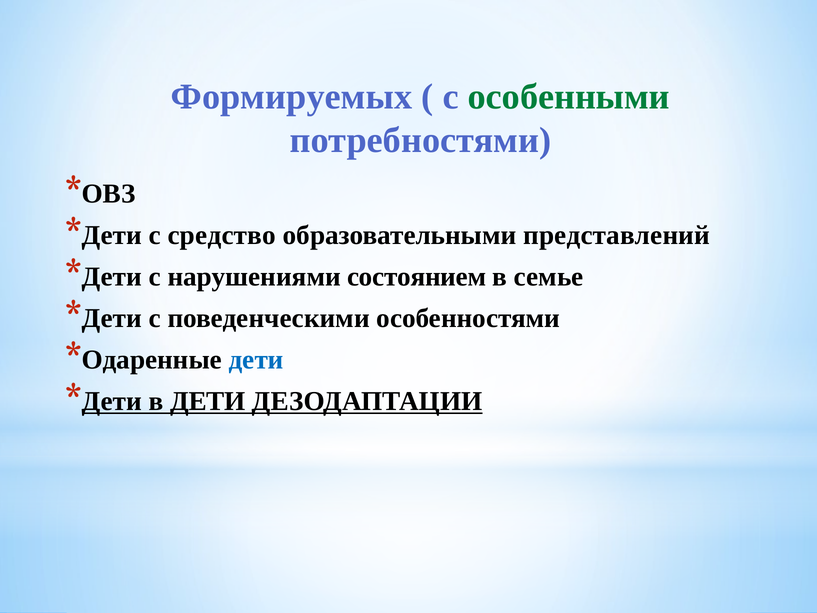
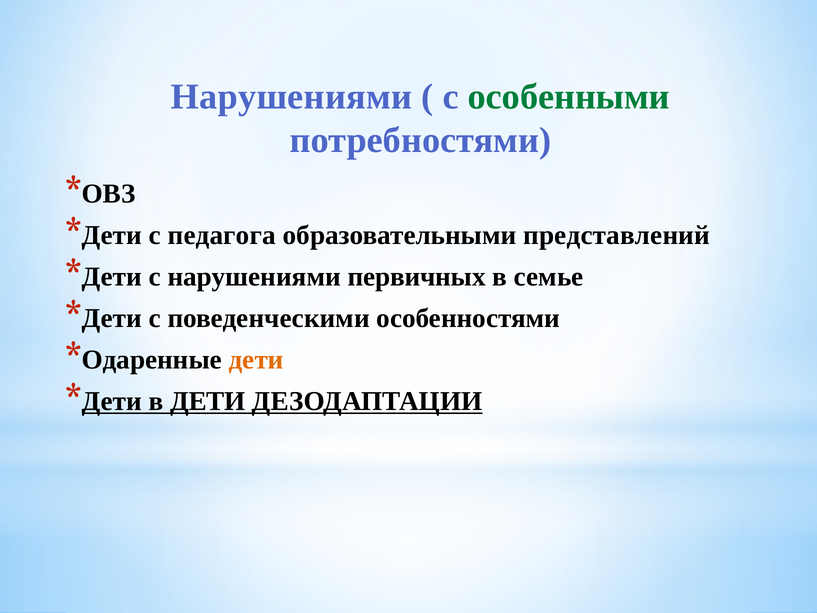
Формируемых at (292, 97): Формируемых -> Нарушениями
средство: средство -> педагога
состоянием: состоянием -> первичных
дети at (256, 360) colour: blue -> orange
